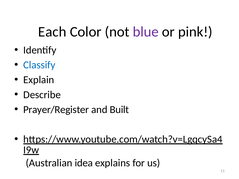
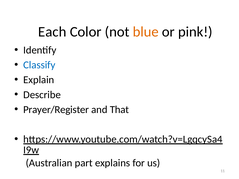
blue colour: purple -> orange
Built: Built -> That
idea: idea -> part
